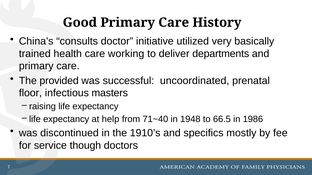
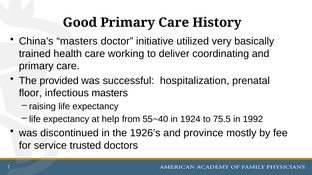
China’s consults: consults -> masters
departments: departments -> coordinating
uncoordinated: uncoordinated -> hospitalization
71~40: 71~40 -> 55~40
1948: 1948 -> 1924
66.5: 66.5 -> 75.5
1986: 1986 -> 1992
1910’s: 1910’s -> 1926’s
specifics: specifics -> province
though: though -> trusted
